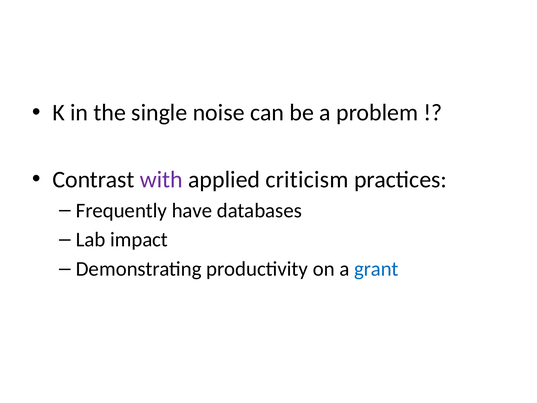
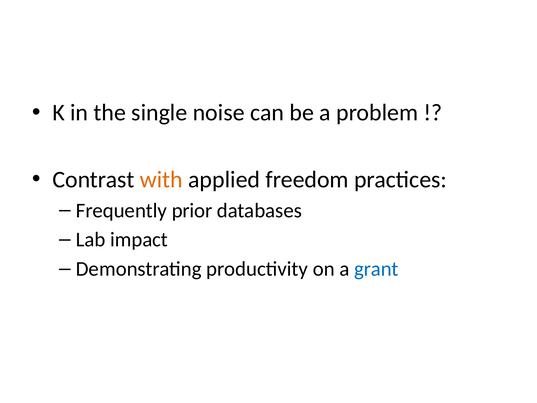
with colour: purple -> orange
criticism: criticism -> freedom
have: have -> prior
